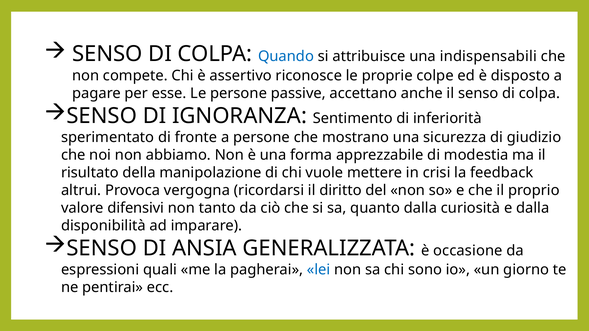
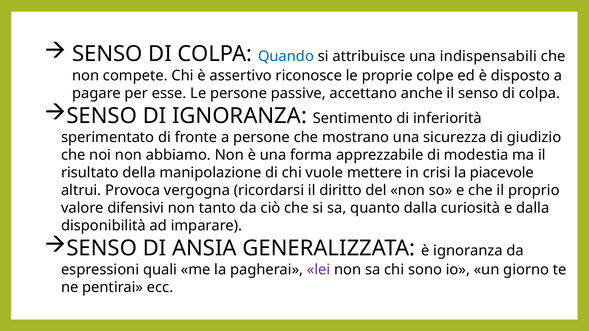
feedback: feedback -> piacevole
è occasione: occasione -> ignoranza
lei colour: blue -> purple
